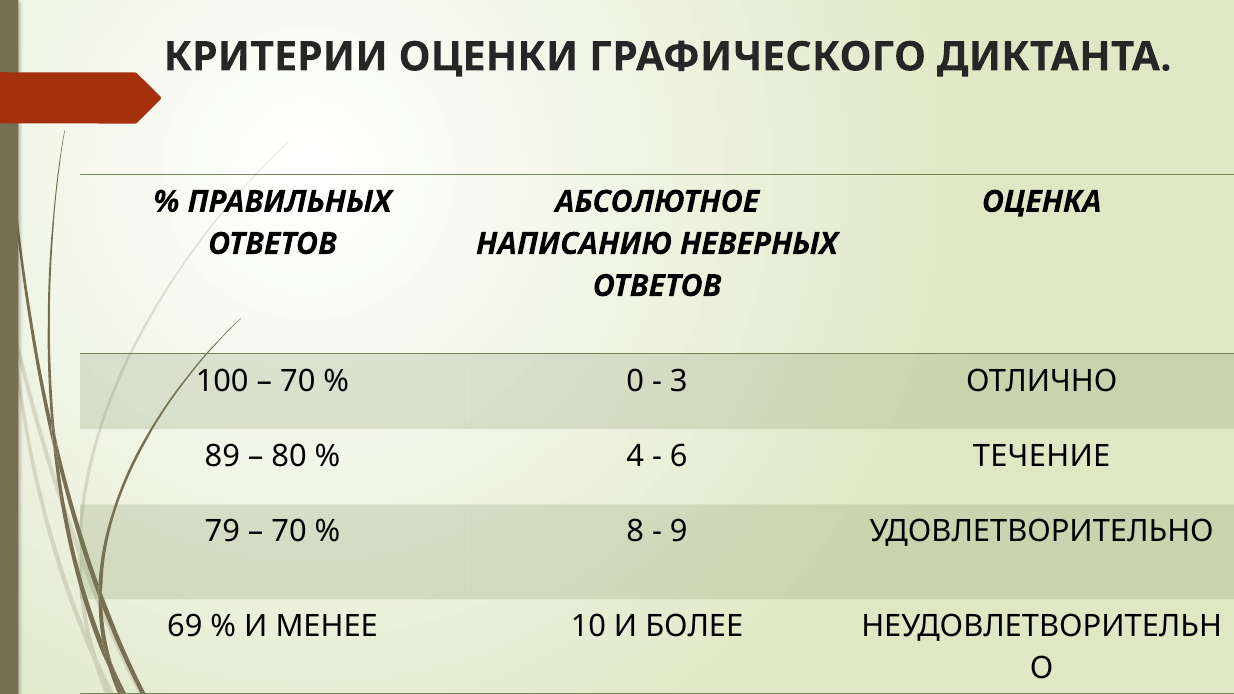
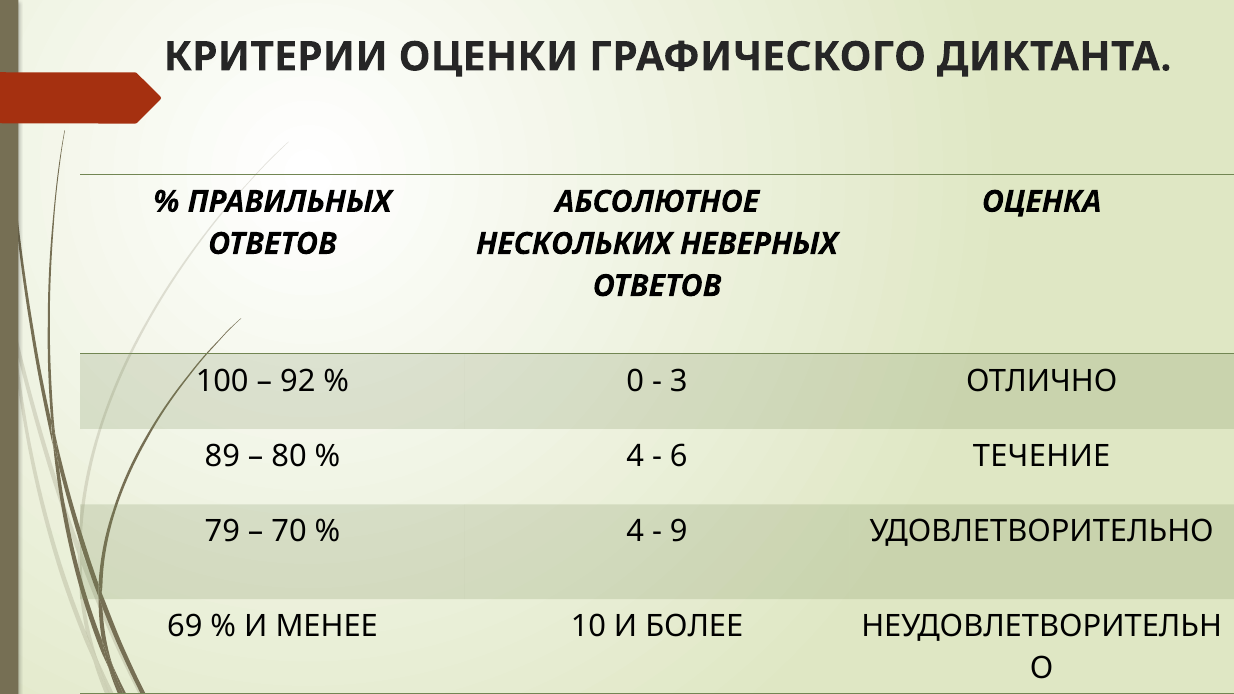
НАПИСАНИЮ: НАПИСАНИЮ -> НЕСКОЛЬКИХ
70 at (298, 381): 70 -> 92
8 at (635, 532): 8 -> 4
